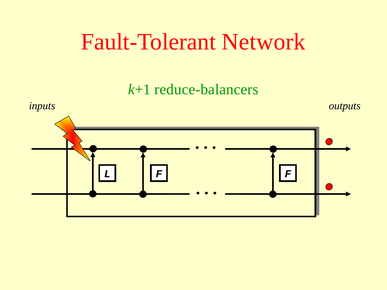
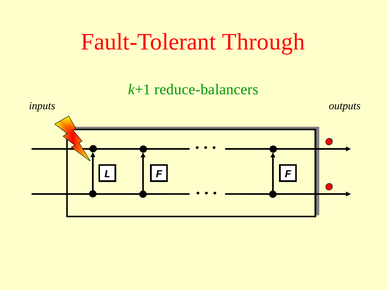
Network: Network -> Through
